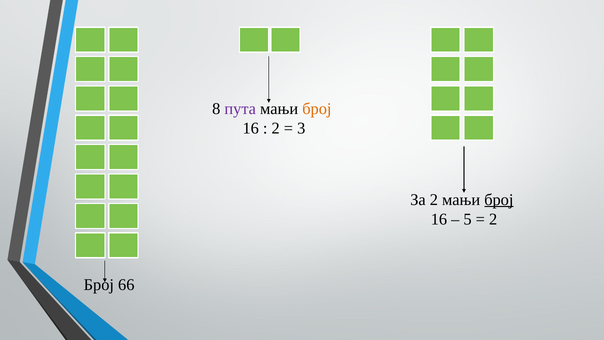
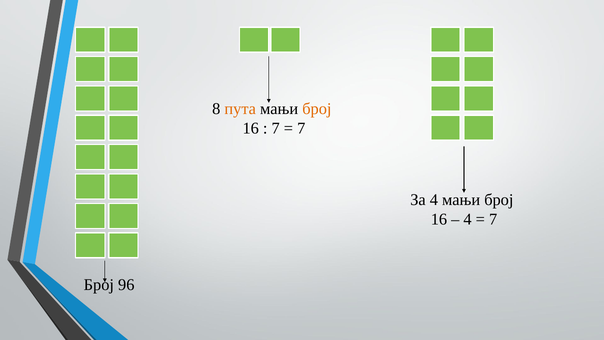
пута colour: purple -> orange
2 at (276, 128): 2 -> 7
3 at (301, 128): 3 -> 7
За 2: 2 -> 4
број at (499, 200) underline: present -> none
5 at (468, 219): 5 -> 4
2 at (493, 219): 2 -> 7
66: 66 -> 96
